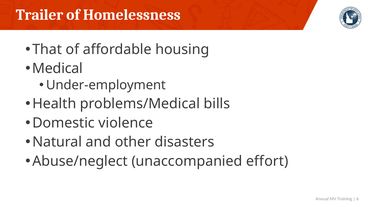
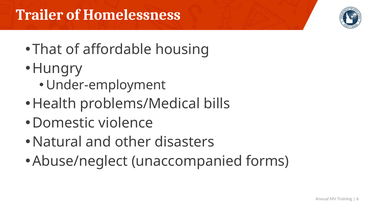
Medical: Medical -> Hungry
effort: effort -> forms
